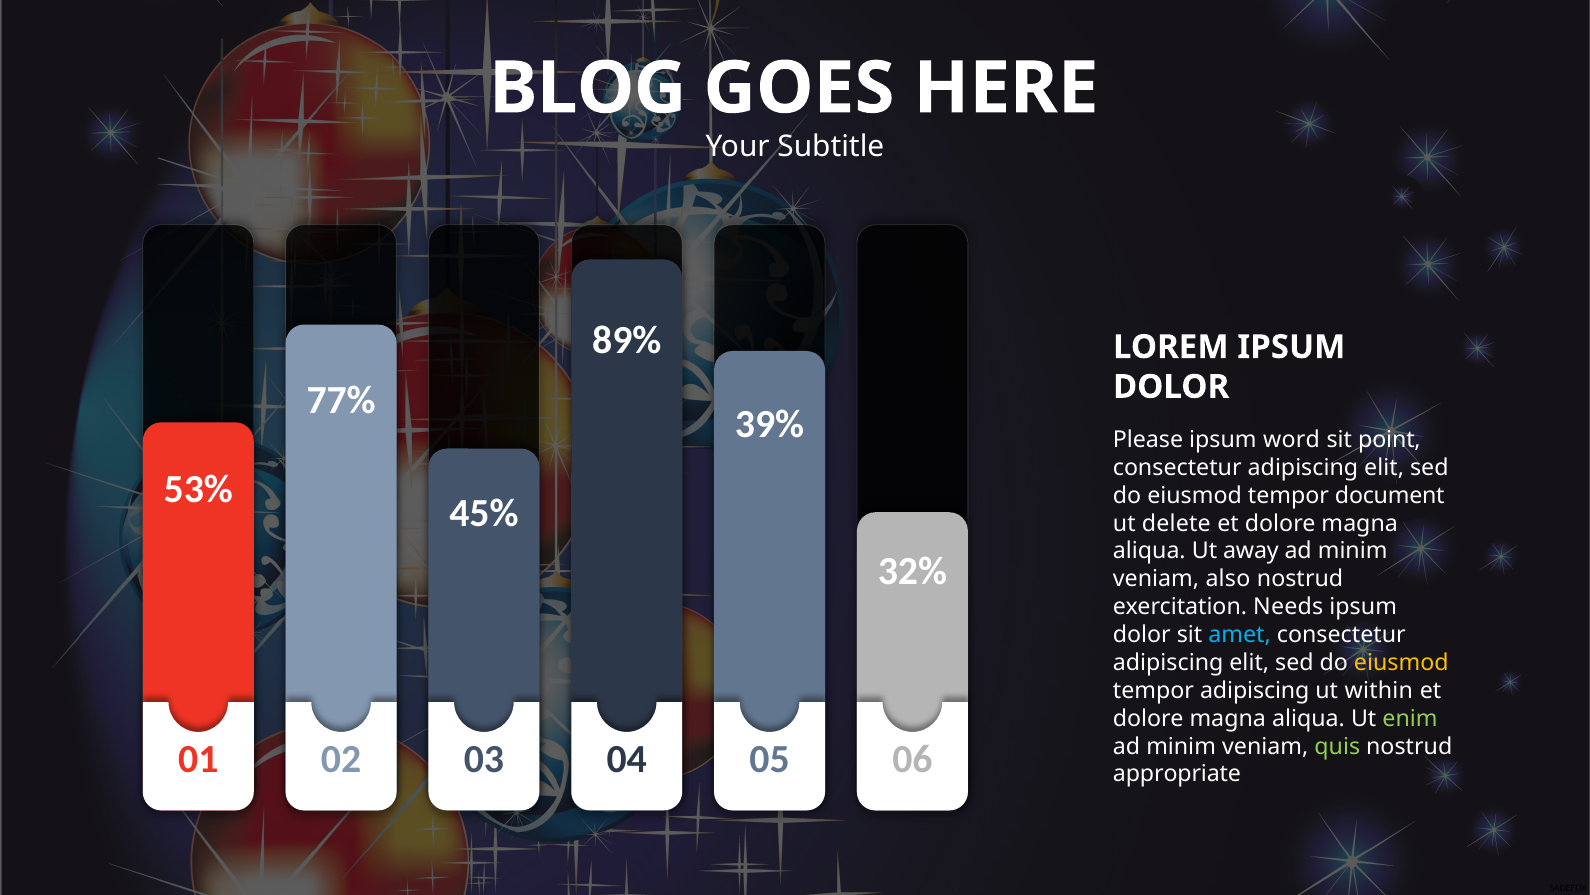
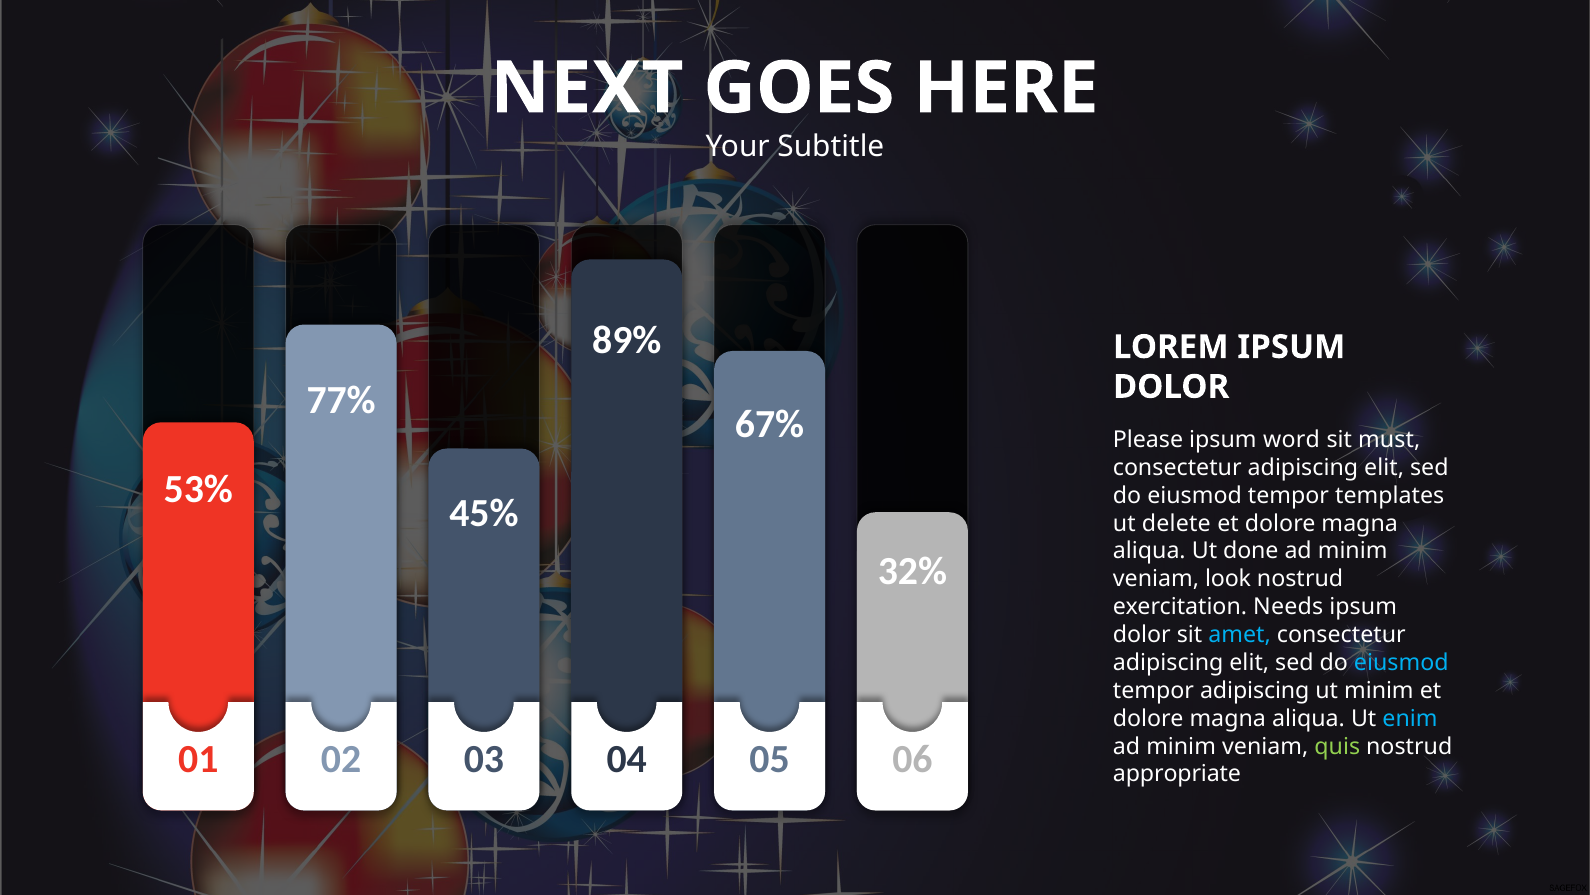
BLOG: BLOG -> NEXT
39%: 39% -> 67%
point: point -> must
document: document -> templates
away: away -> done
also: also -> look
eiusmod at (1401, 662) colour: yellow -> light blue
ut within: within -> minim
enim colour: light green -> light blue
